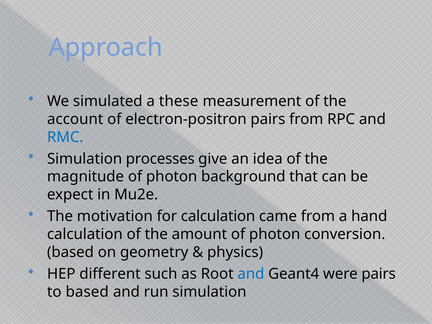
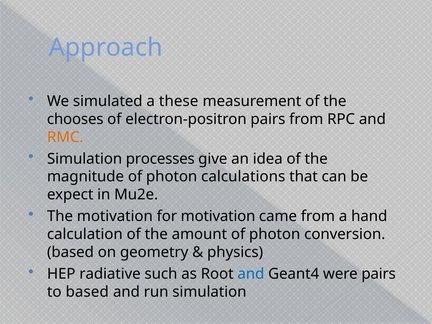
account: account -> chooses
RMC colour: blue -> orange
background: background -> calculations
for calculation: calculation -> motivation
different: different -> radiative
